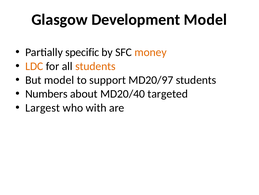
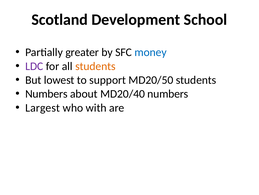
Glasgow: Glasgow -> Scotland
Development Model: Model -> School
specific: specific -> greater
money colour: orange -> blue
LDC colour: orange -> purple
But model: model -> lowest
MD20/97: MD20/97 -> MD20/50
MD20/40 targeted: targeted -> numbers
